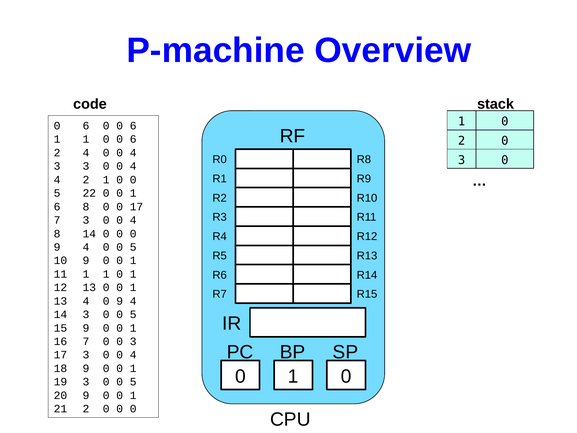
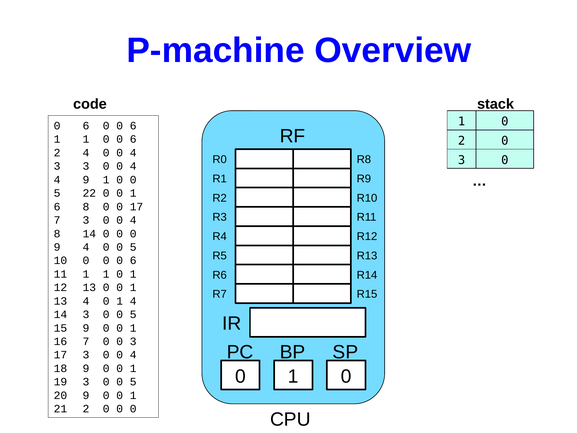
4 2: 2 -> 9
10 9: 9 -> 0
1 at (133, 260): 1 -> 6
4 0 9: 9 -> 1
